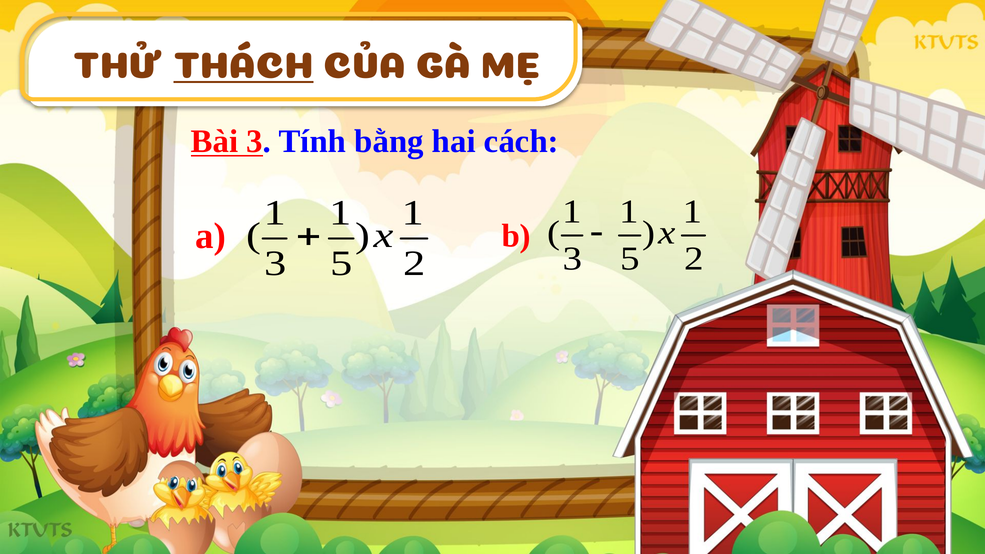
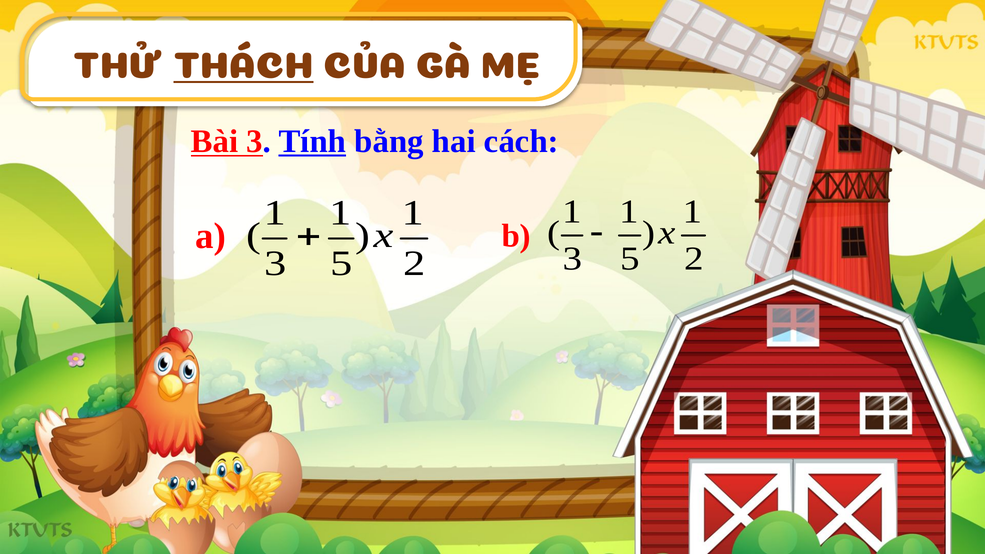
Tính underline: none -> present
